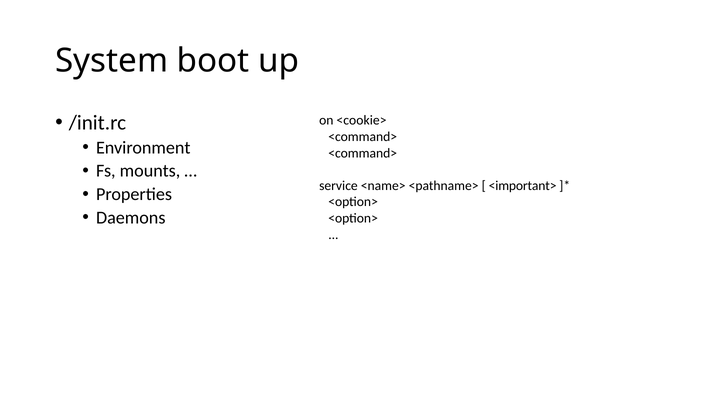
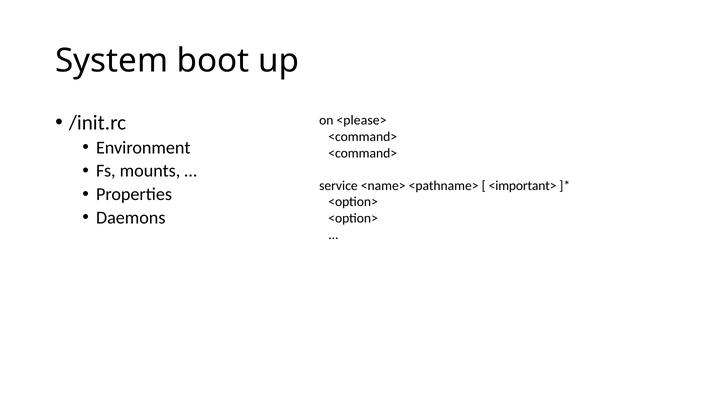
<cookie>: <cookie> -> <please>
